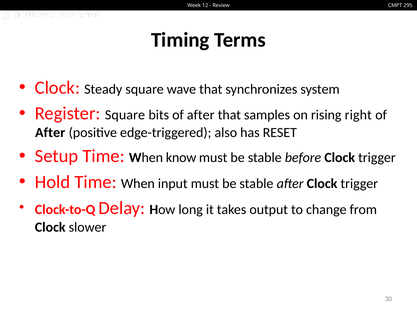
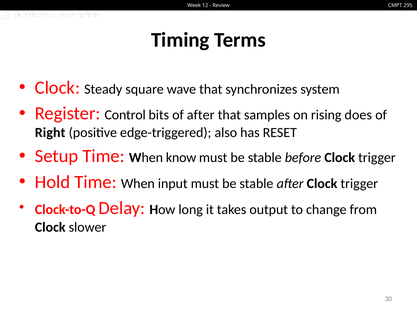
Register Square: Square -> Control
right: right -> does
After at (50, 133): After -> Right
